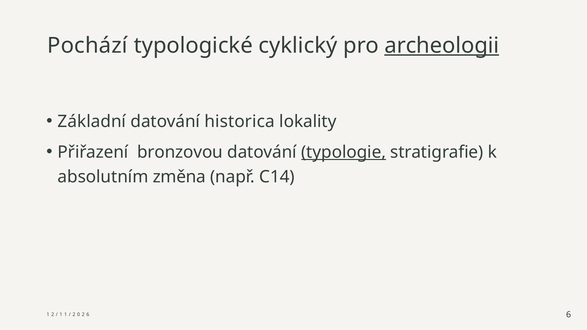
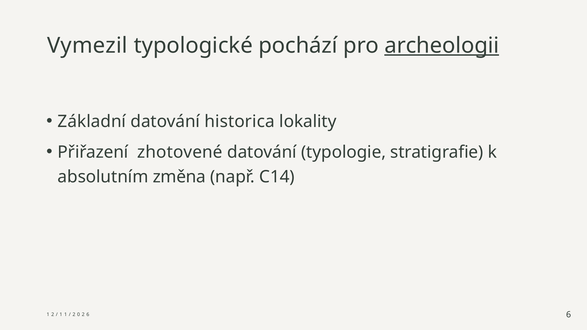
Pochází: Pochází -> Vymezil
cyklický: cyklický -> pochází
bronzovou: bronzovou -> zhotovené
typologie underline: present -> none
